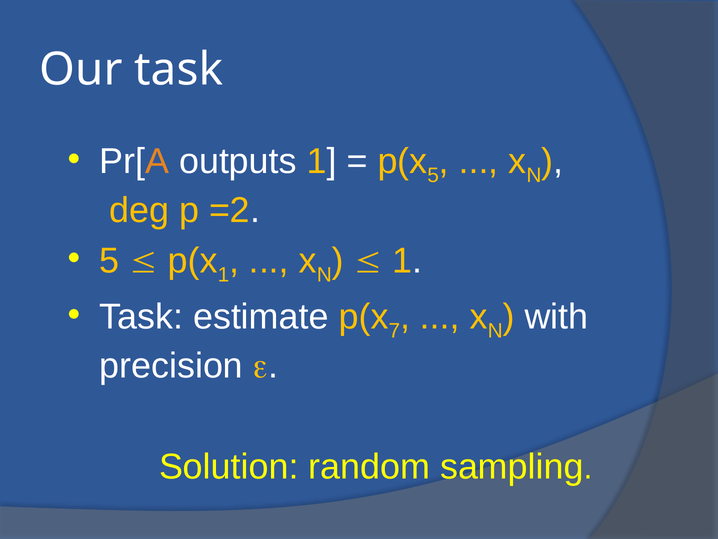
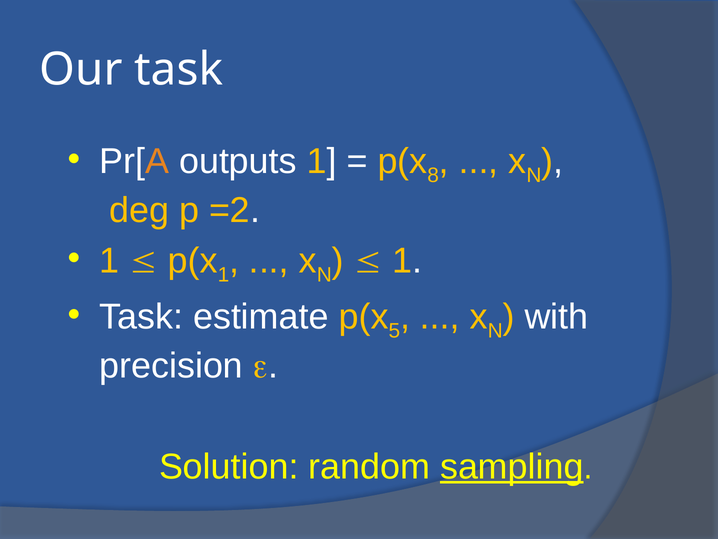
5 at (433, 175): 5 -> 8
5 at (109, 260): 5 -> 1
7: 7 -> 5
sampling underline: none -> present
